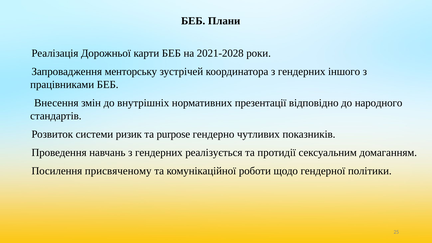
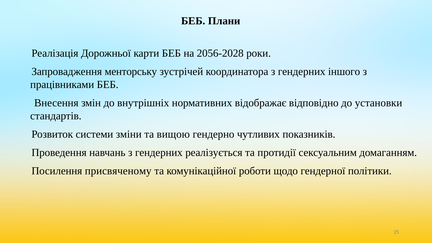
2021-2028: 2021-2028 -> 2056-2028
презентації: презентації -> відображає
народного: народного -> установки
ризик: ризик -> зміни
purpose: purpose -> вищою
